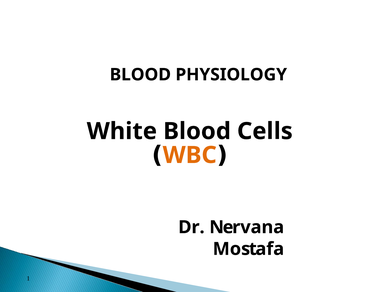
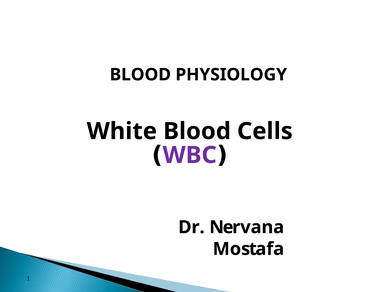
WBC colour: orange -> purple
